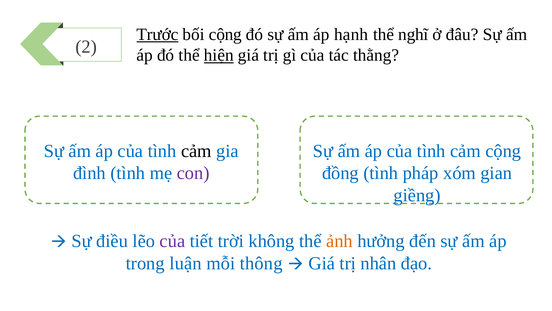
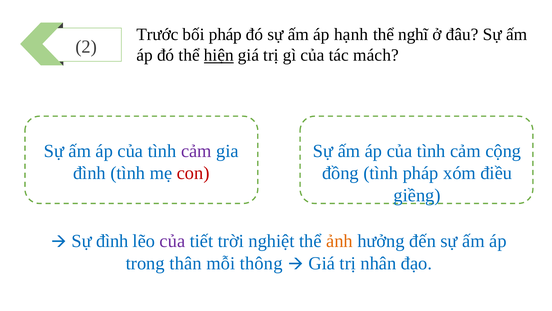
Trước underline: present -> none
bối cộng: cộng -> pháp
thằng: thằng -> mách
cảm at (196, 151) colour: black -> purple
con colour: purple -> red
gian: gian -> điều
Sự điều: điều -> đình
không: không -> nghiệt
luận: luận -> thân
